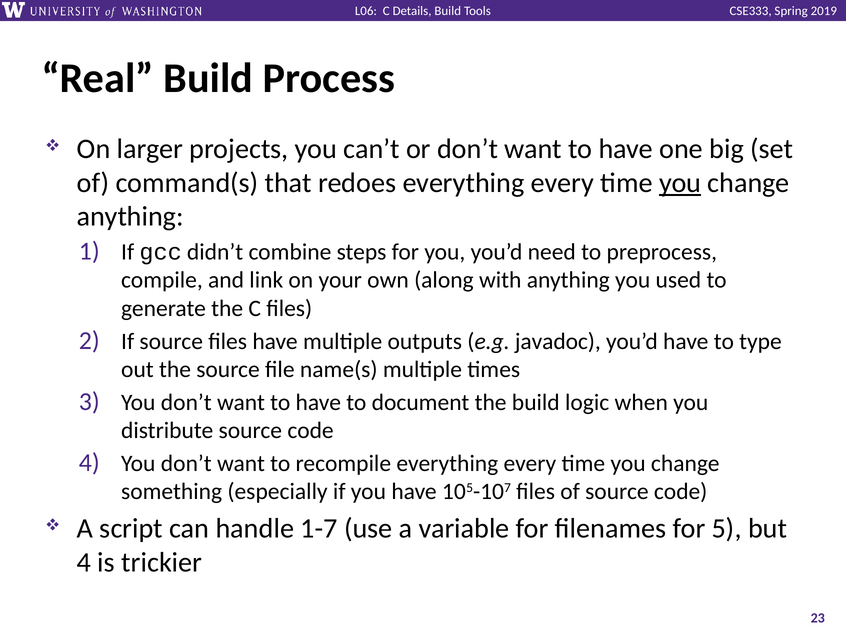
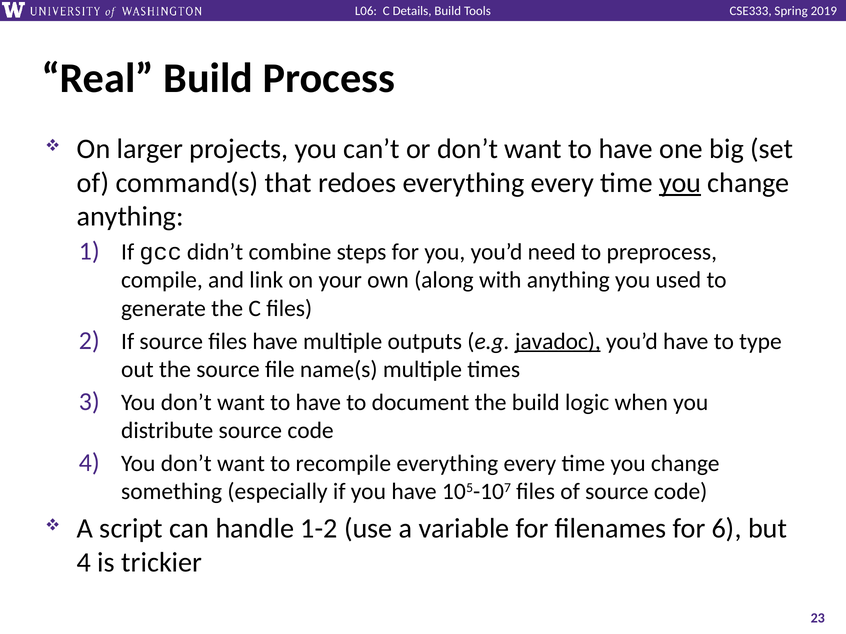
javadoc underline: none -> present
1-7: 1-7 -> 1-2
5: 5 -> 6
